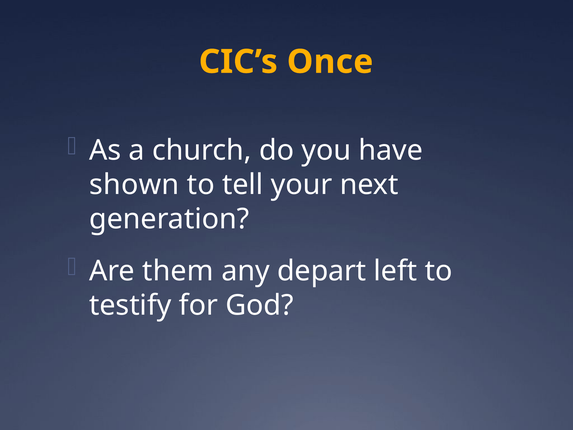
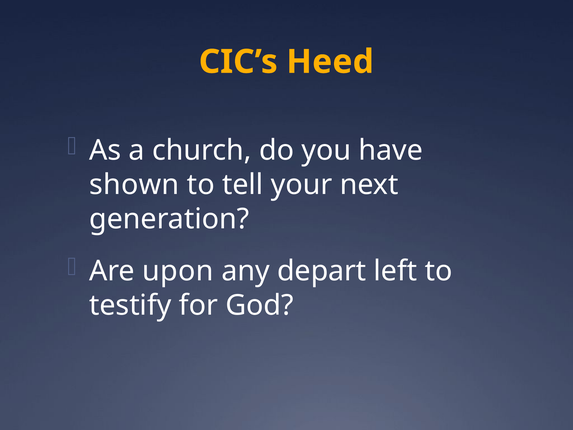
Once: Once -> Heed
them: them -> upon
